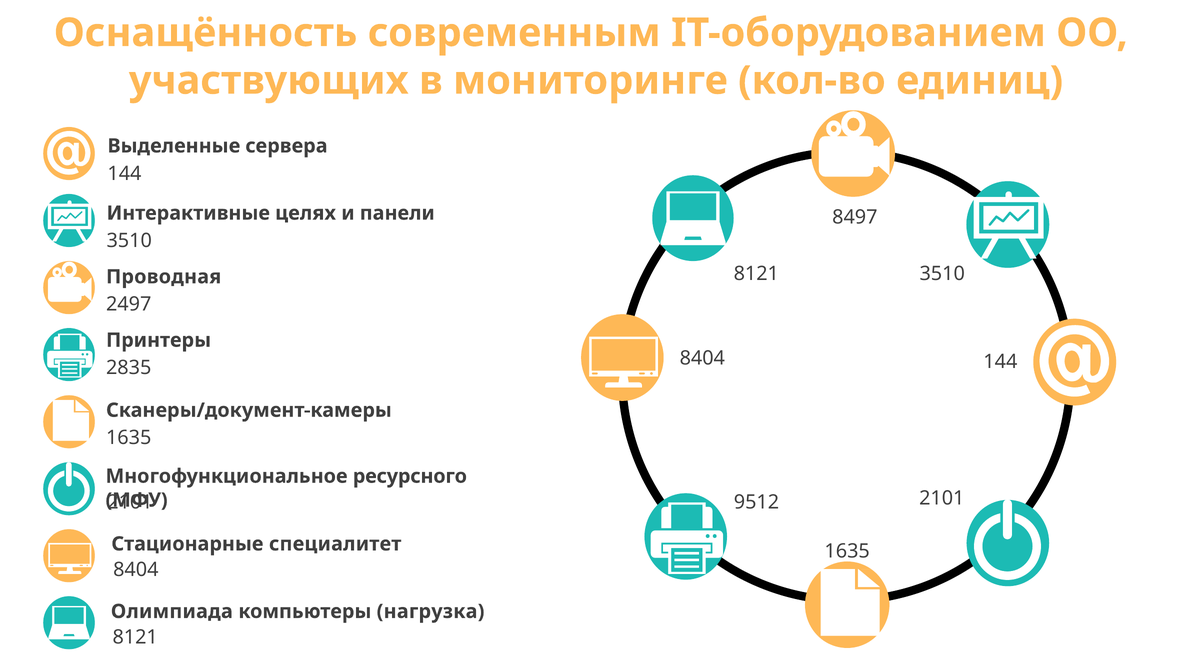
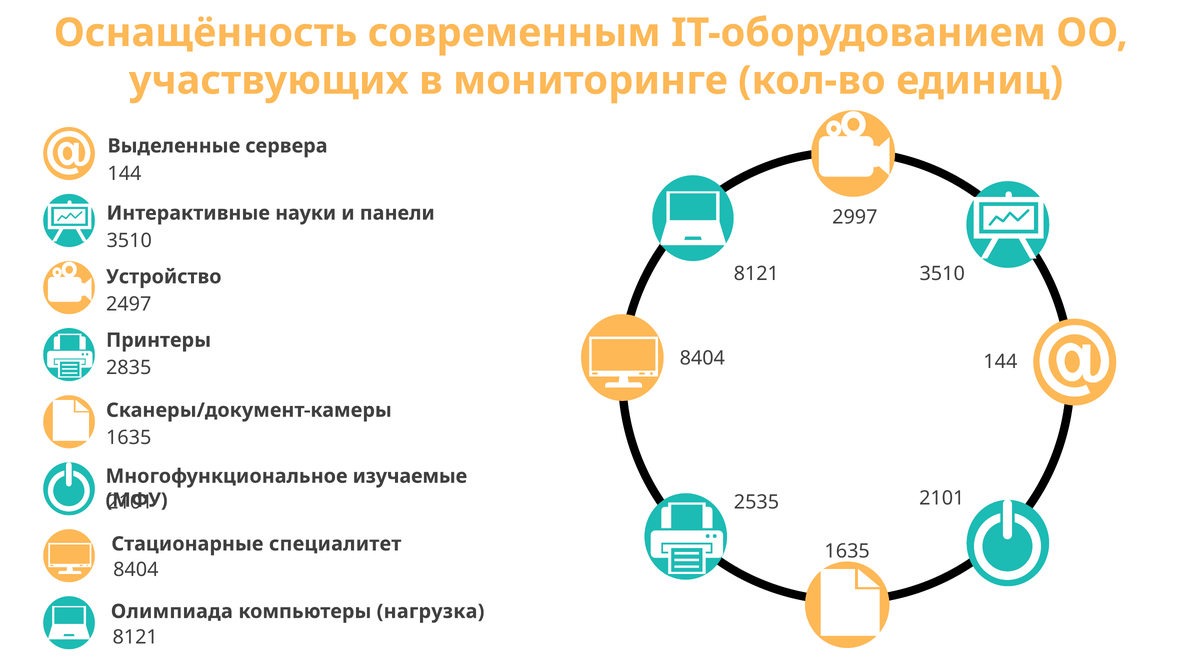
целях: целях -> науки
8497: 8497 -> 2997
Проводная: Проводная -> Устройство
ресурсного: ресурсного -> изучаемые
9512: 9512 -> 2535
